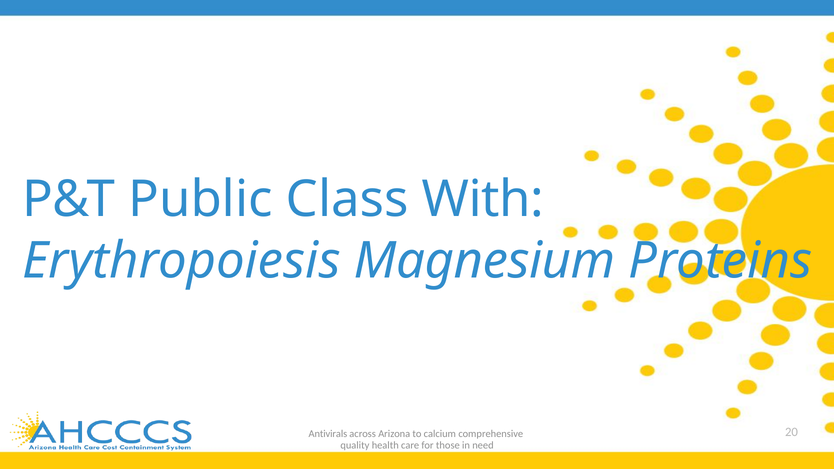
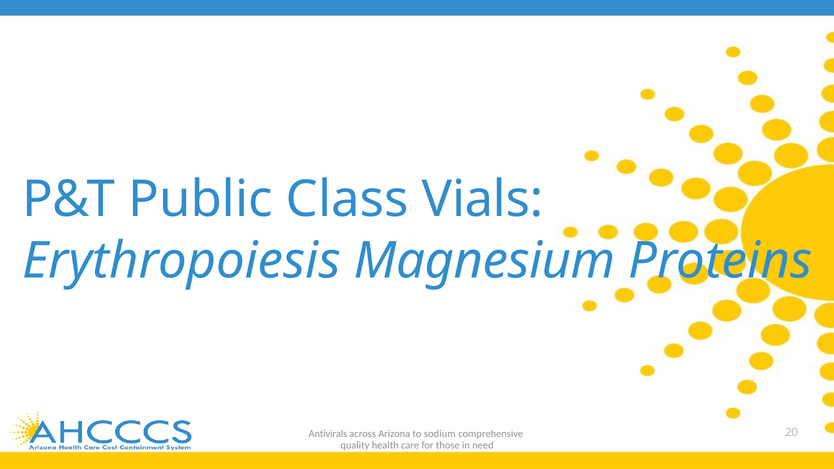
With: With -> Vials
calcium: calcium -> sodium
